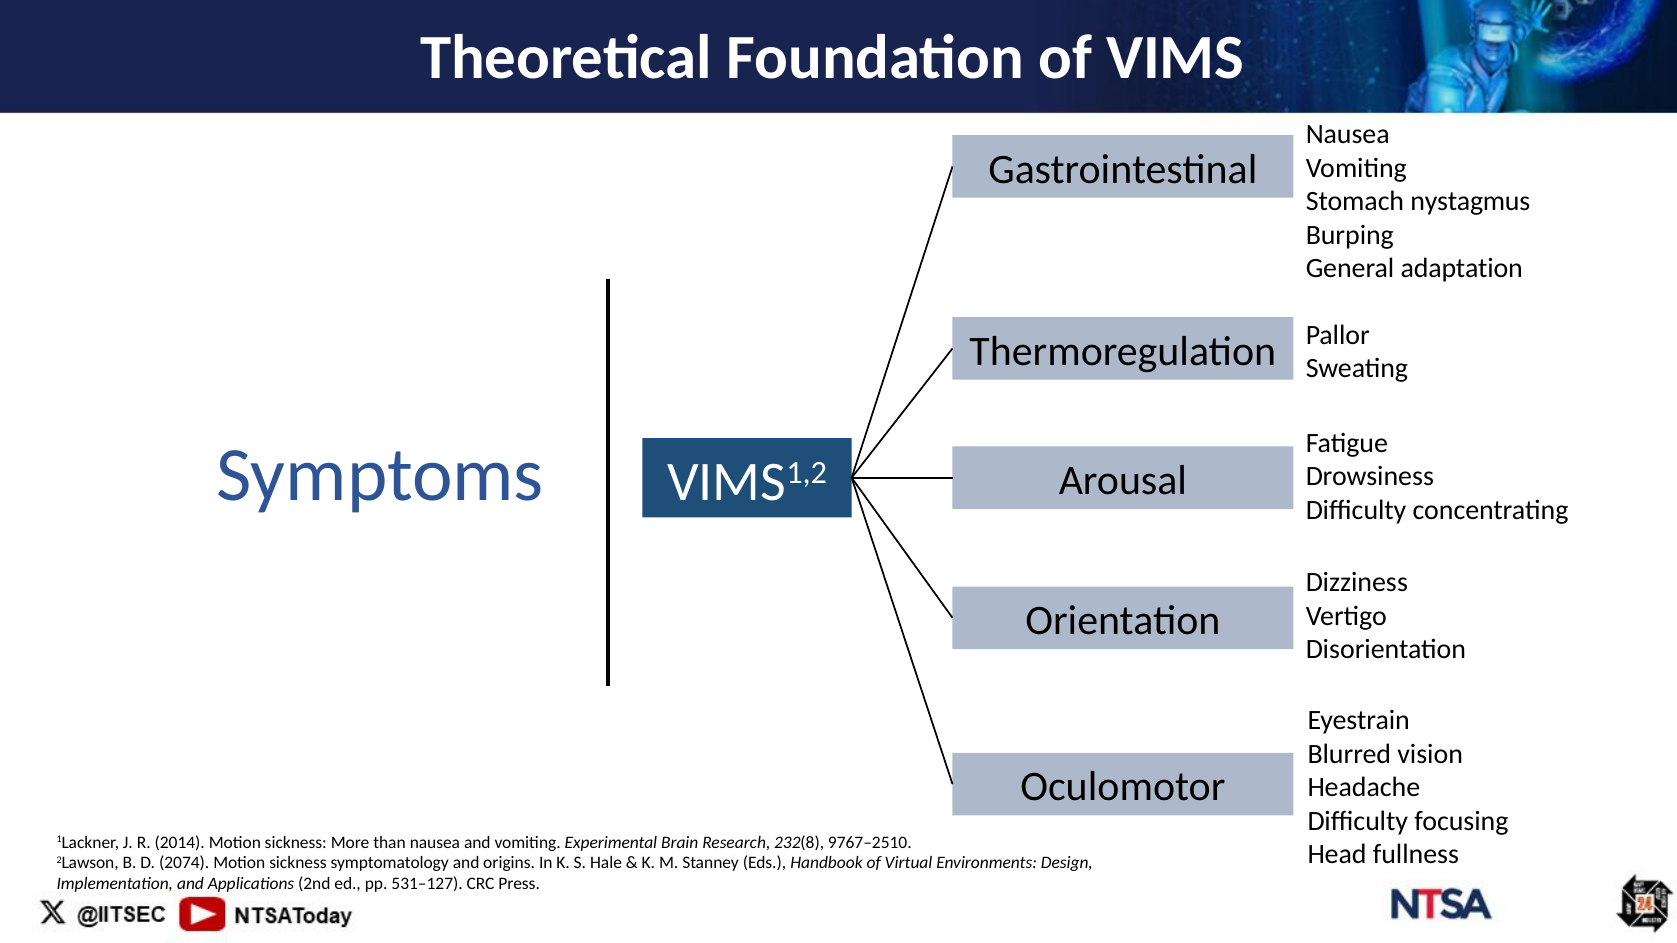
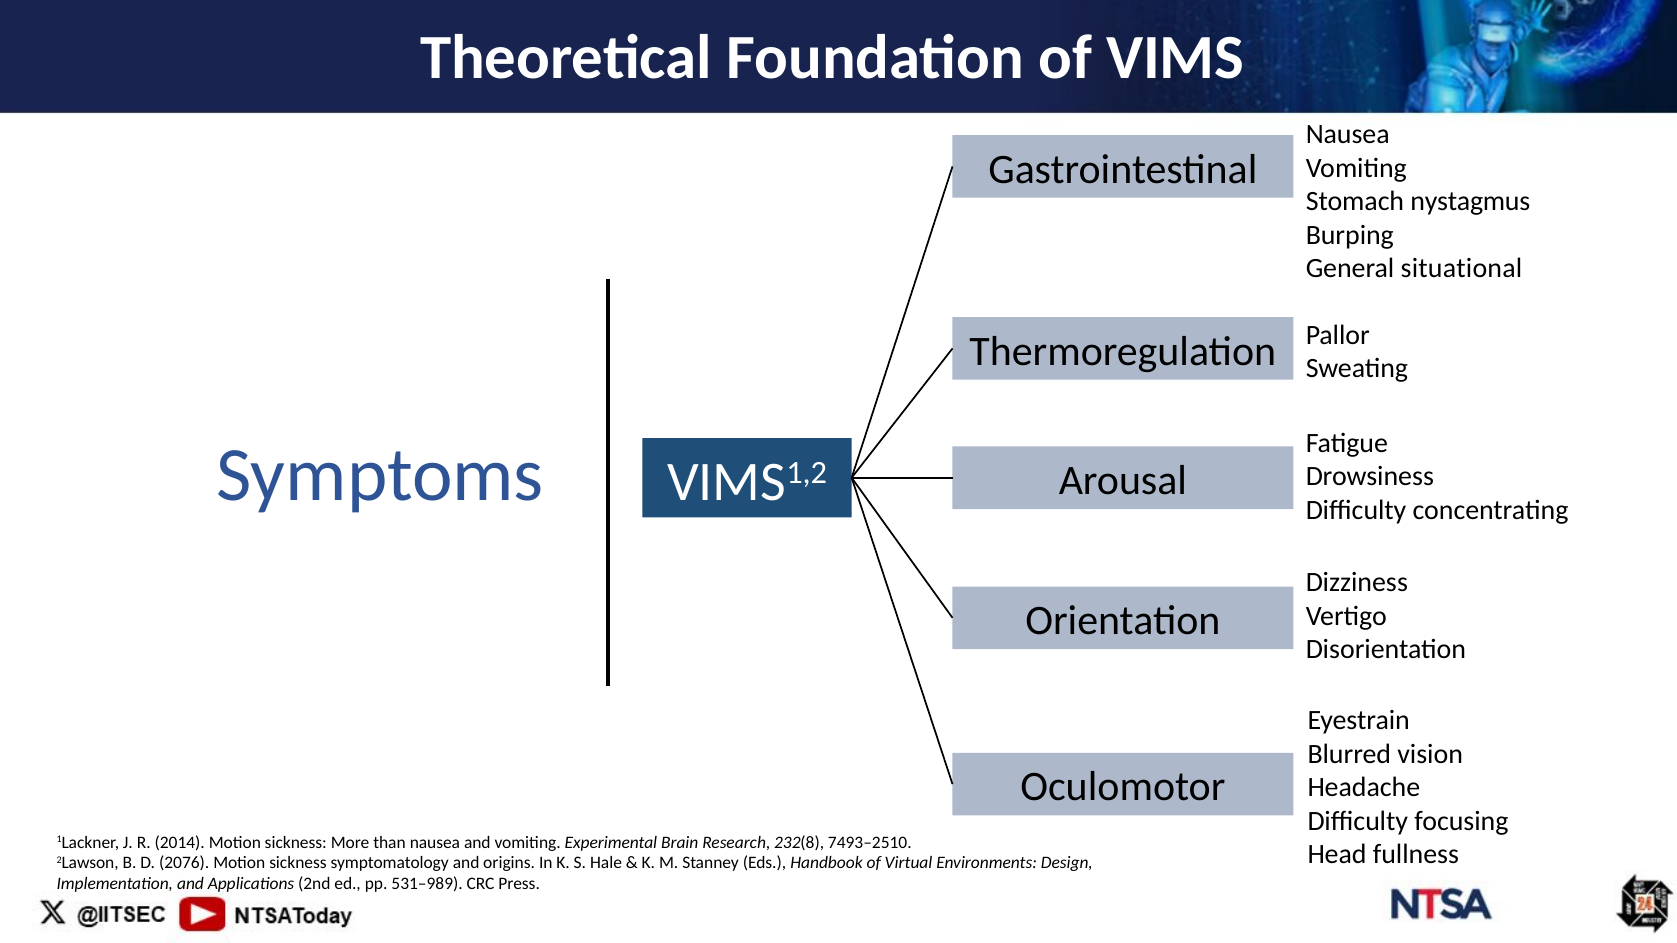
adaptation: adaptation -> situational
9767–2510: 9767–2510 -> 7493–2510
2074: 2074 -> 2076
531–127: 531–127 -> 531–989
